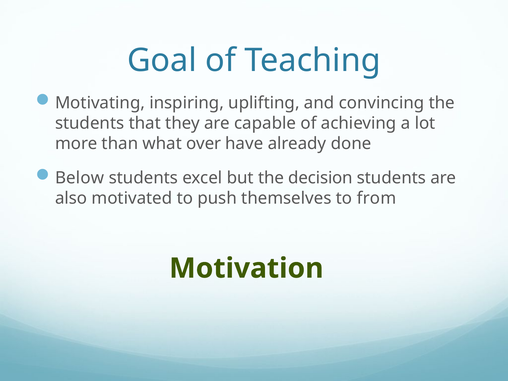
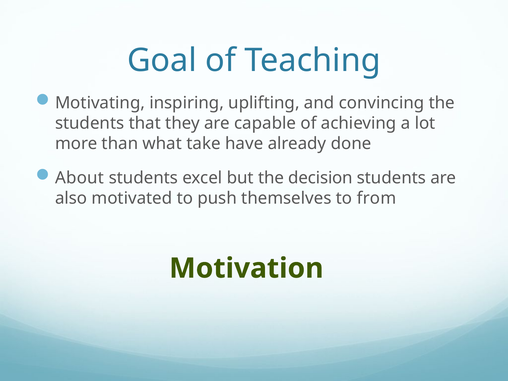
over: over -> take
Below: Below -> About
